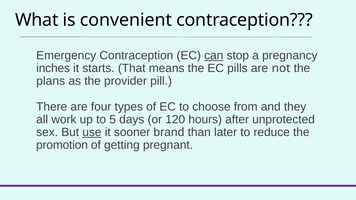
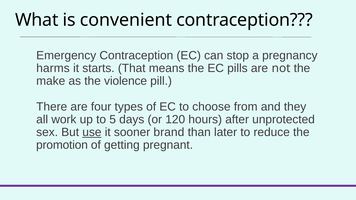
can underline: present -> none
inches: inches -> harms
plans: plans -> make
provider: provider -> violence
